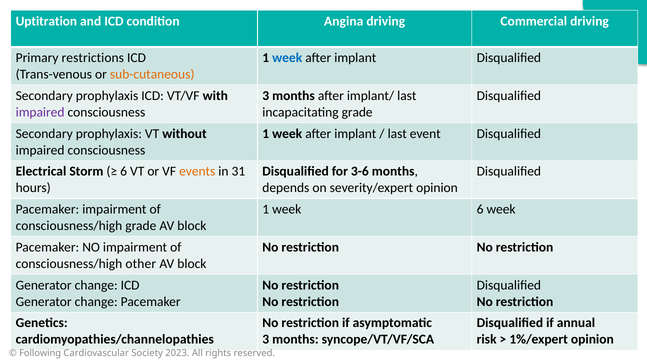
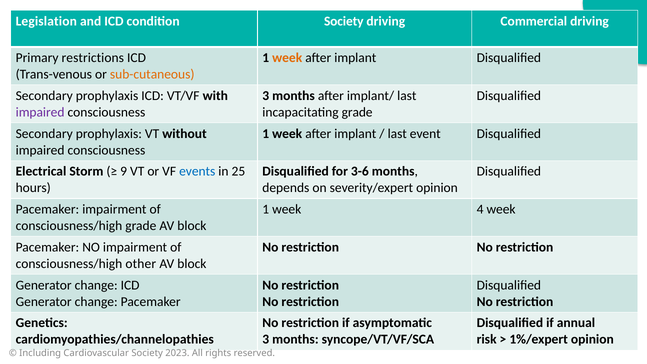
Uptitration: Uptitration -> Legislation
condition Angina: Angina -> Society
week at (287, 58) colour: blue -> orange
6 at (124, 171): 6 -> 9
events colour: orange -> blue
31: 31 -> 25
week 6: 6 -> 4
Following: Following -> Including
